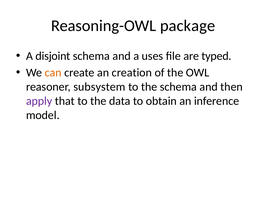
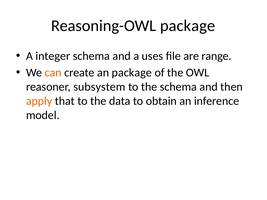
disjoint: disjoint -> integer
typed: typed -> range
an creation: creation -> package
apply colour: purple -> orange
